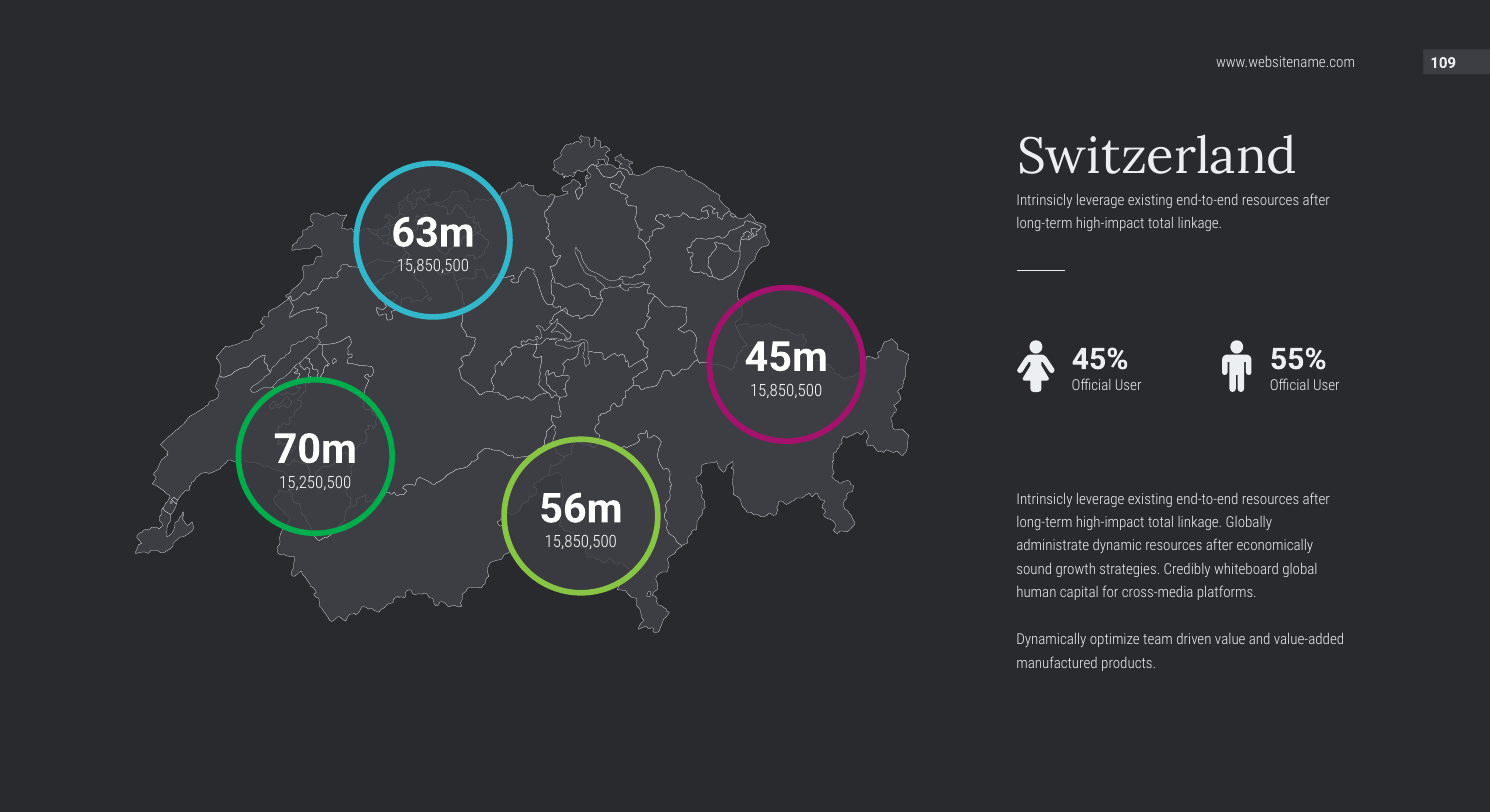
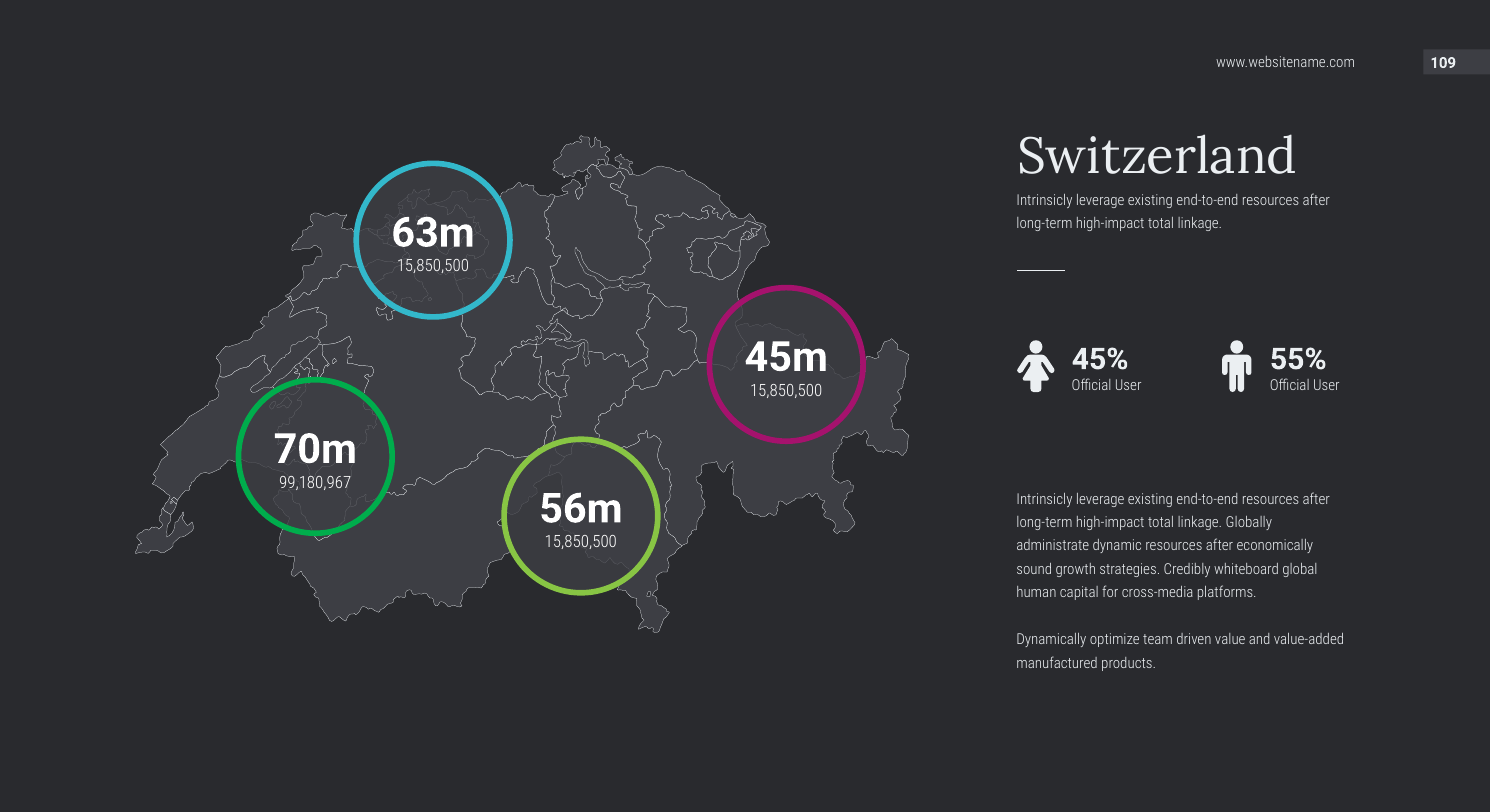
15,250,500: 15,250,500 -> 99,180,967
